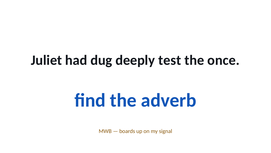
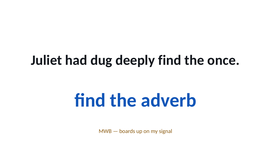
deeply test: test -> find
